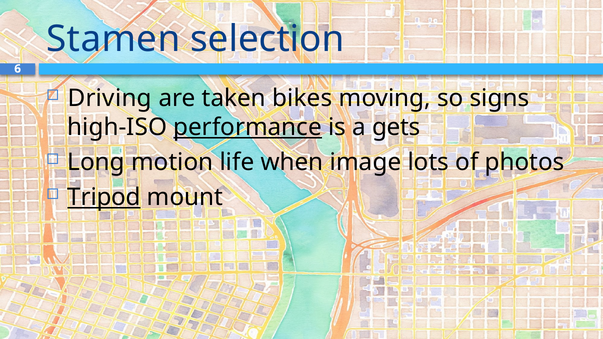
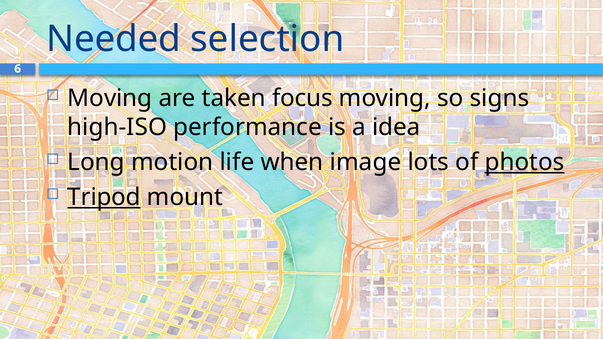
Stamen: Stamen -> Needed
Driving at (110, 98): Driving -> Moving
bikes: bikes -> focus
performance underline: present -> none
gets: gets -> idea
photos underline: none -> present
